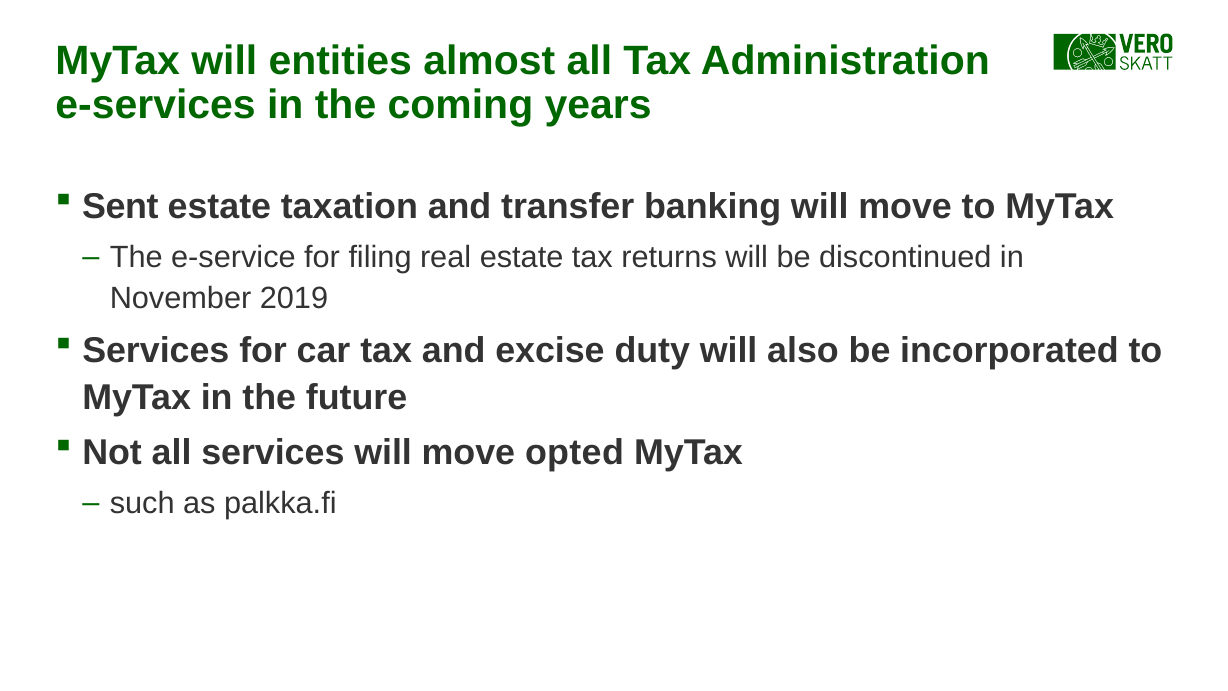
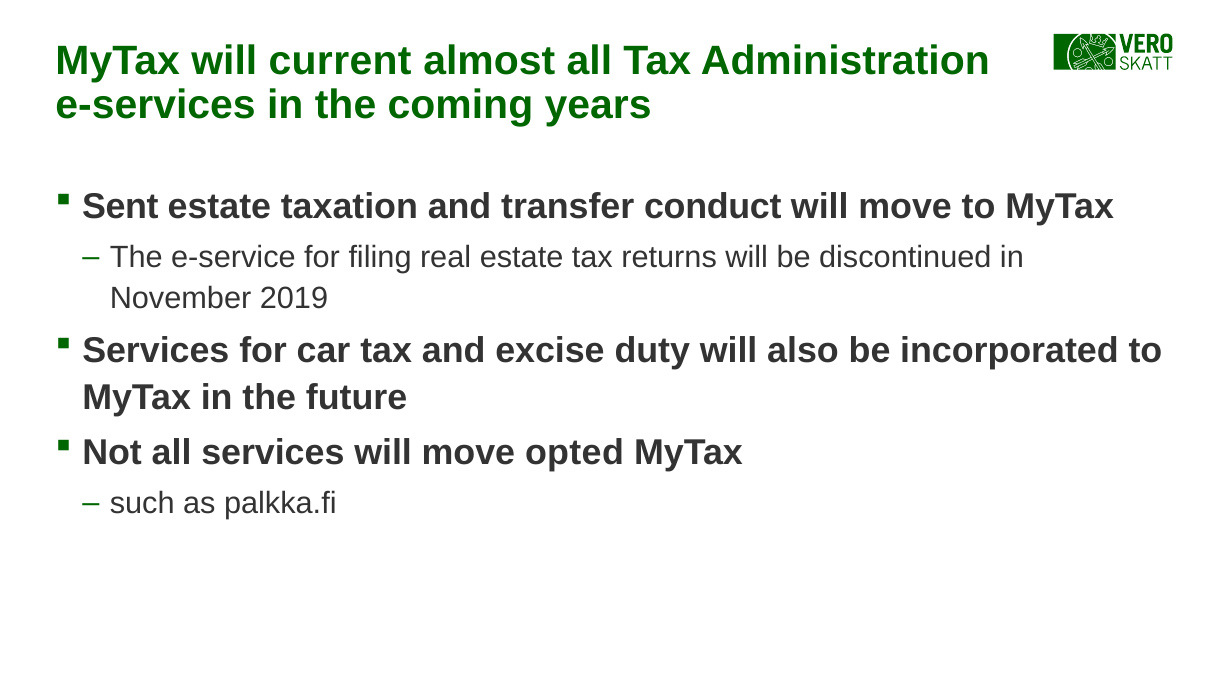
entities: entities -> current
banking: banking -> conduct
